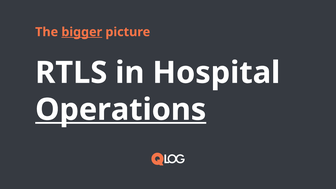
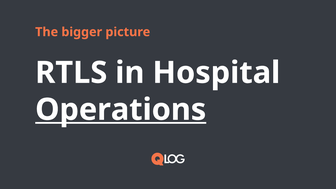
bigger underline: present -> none
